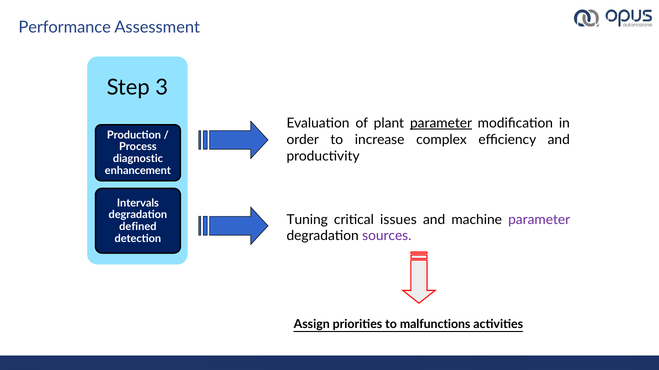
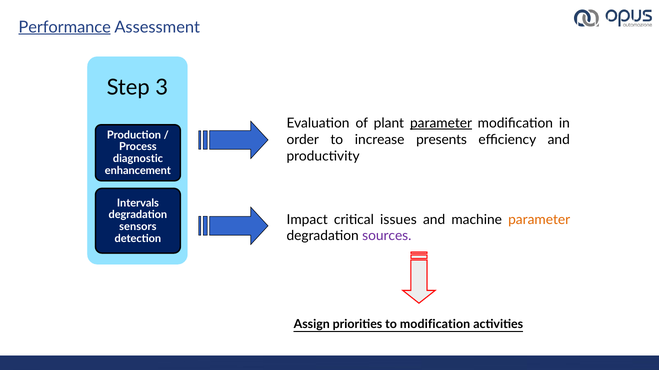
Performance underline: none -> present
complex: complex -> presents
Tuning: Tuning -> Impact
parameter at (539, 220) colour: purple -> orange
defined: defined -> sensors
to malfunctions: malfunctions -> modification
